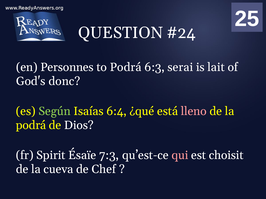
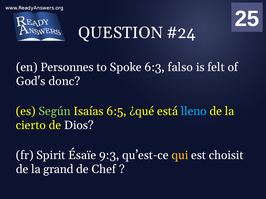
to Podrá: Podrá -> Spoke
serai: serai -> falso
lait: lait -> felt
6:4: 6:4 -> 6:5
lleno colour: pink -> light blue
podrá at (31, 126): podrá -> cierto
7:3: 7:3 -> 9:3
qui colour: pink -> yellow
cueva: cueva -> grand
